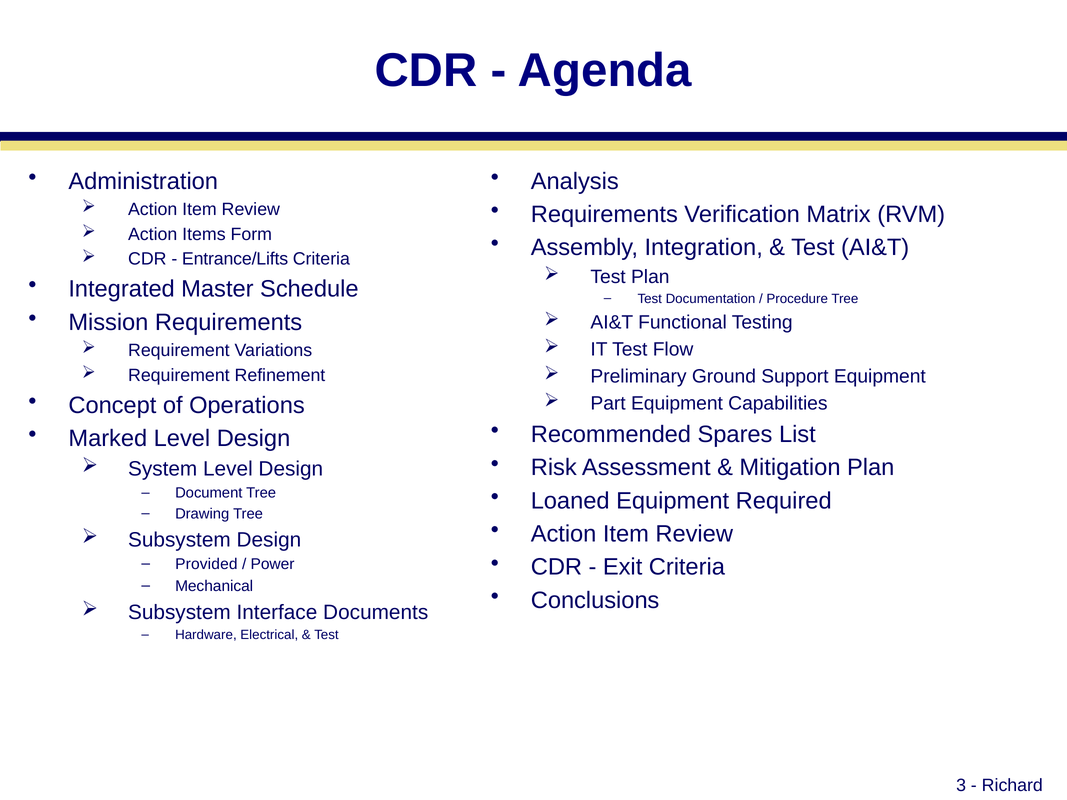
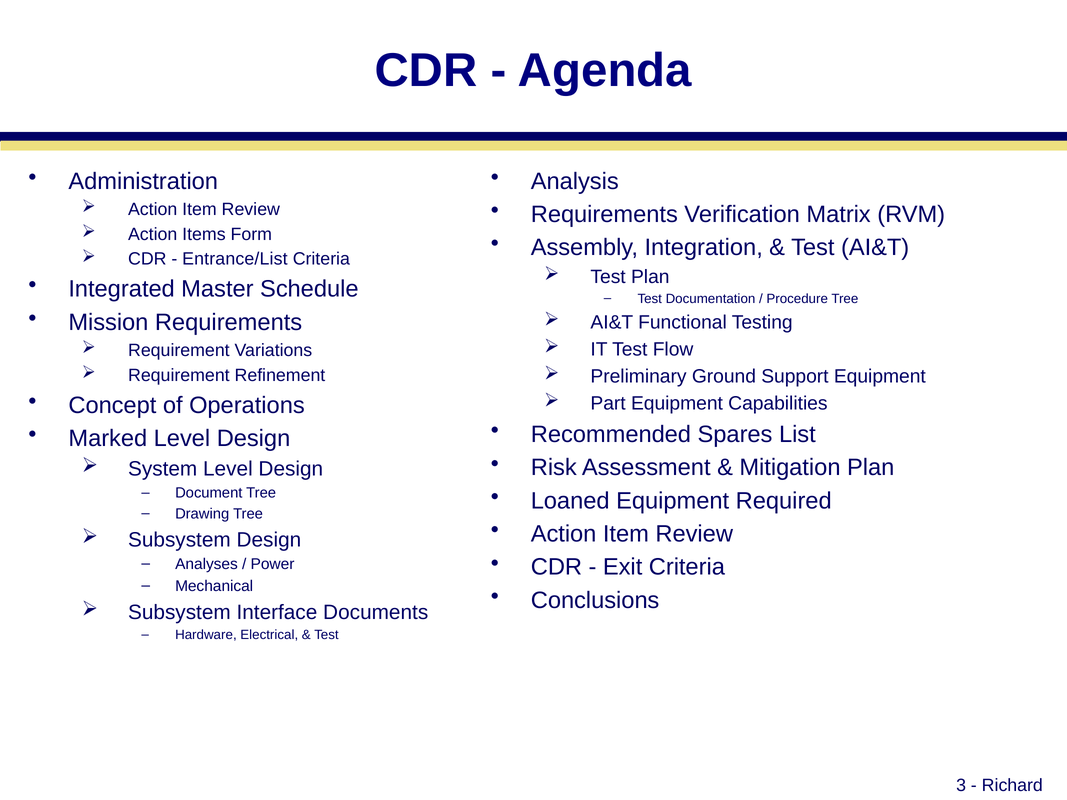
Entrance/Lifts: Entrance/Lifts -> Entrance/List
Provided: Provided -> Analyses
